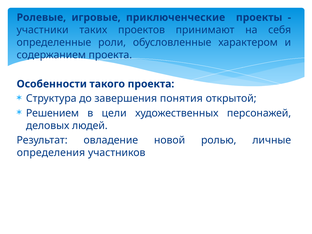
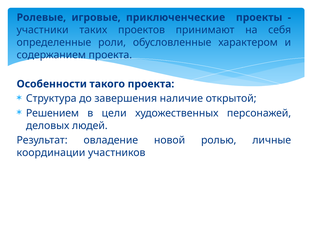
понятия: понятия -> наличие
определения: определения -> координации
